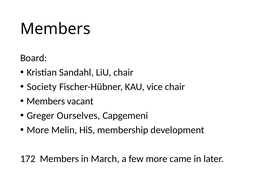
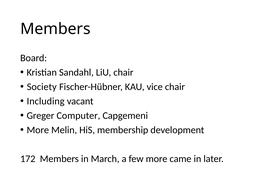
Members at (46, 101): Members -> Including
Ourselves: Ourselves -> Computer
